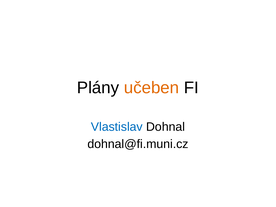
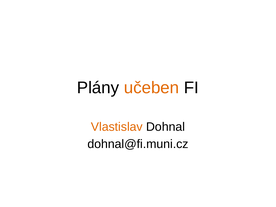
Vlastislav colour: blue -> orange
